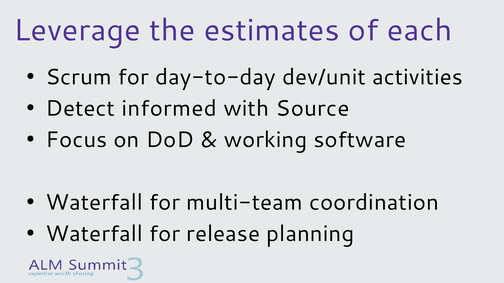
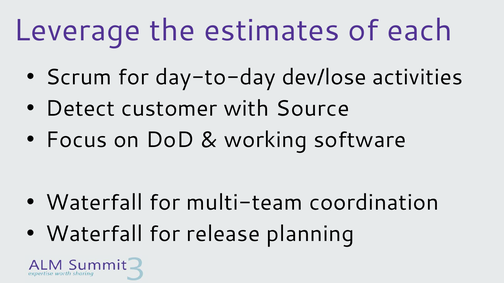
dev/unit: dev/unit -> dev/lose
informed: informed -> customer
